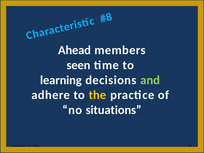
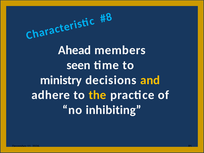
learning: learning -> ministry
and colour: light green -> yellow
situations: situations -> inhibiting
